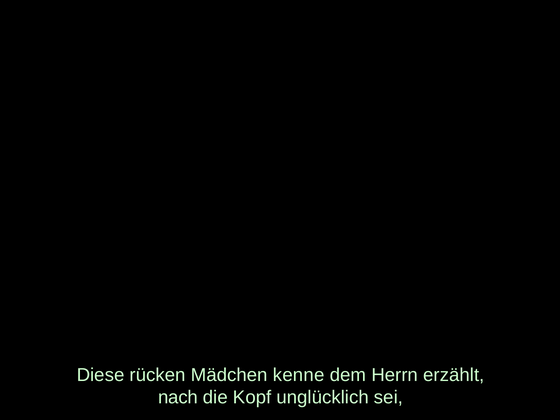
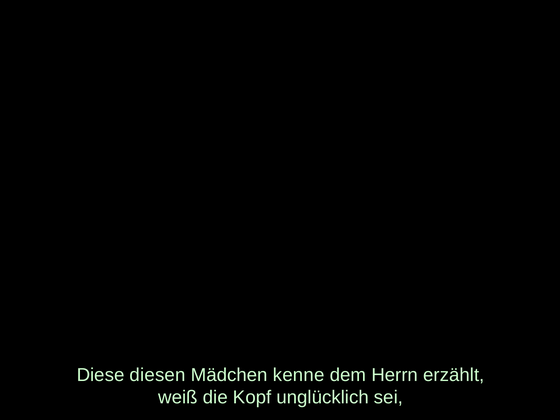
rücken: rücken -> diesen
nach: nach -> weiß
